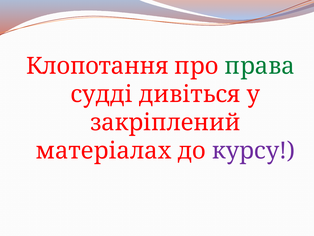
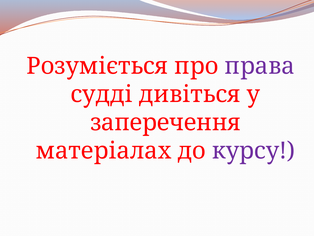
Клопотання: Клопотання -> Розуміється
права colour: green -> purple
закріплений: закріплений -> заперечення
